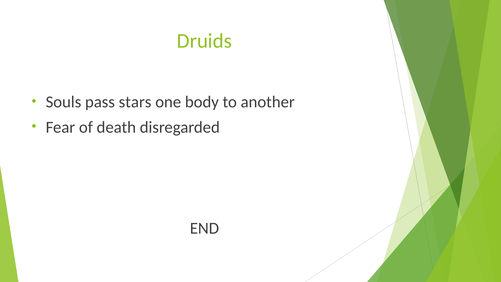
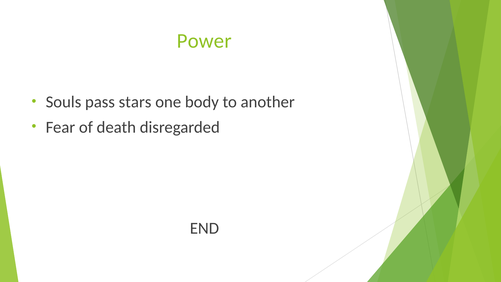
Druids: Druids -> Power
